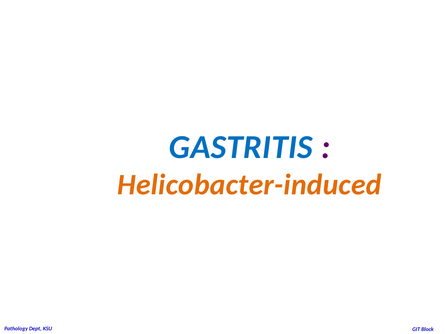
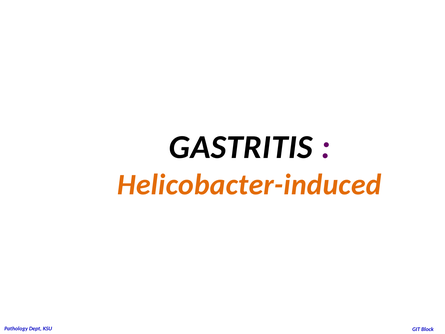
GASTRITIS colour: blue -> black
